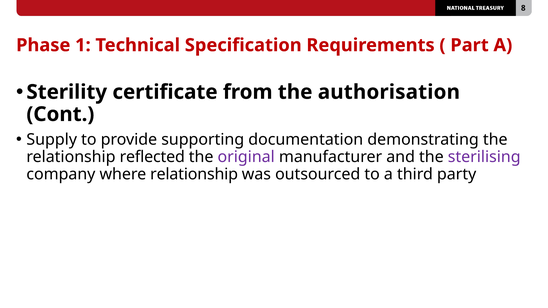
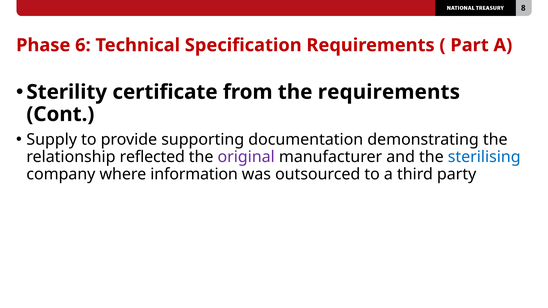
1: 1 -> 6
the authorisation: authorisation -> requirements
sterilising colour: purple -> blue
where relationship: relationship -> information
